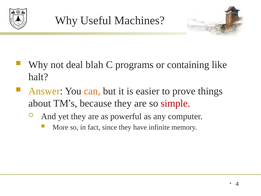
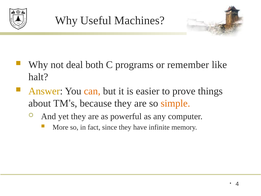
blah: blah -> both
containing: containing -> remember
simple colour: red -> orange
